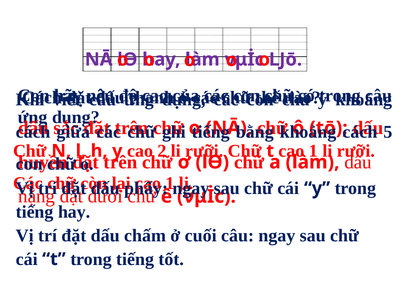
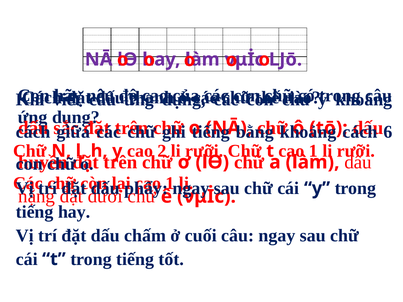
5: 5 -> 6
